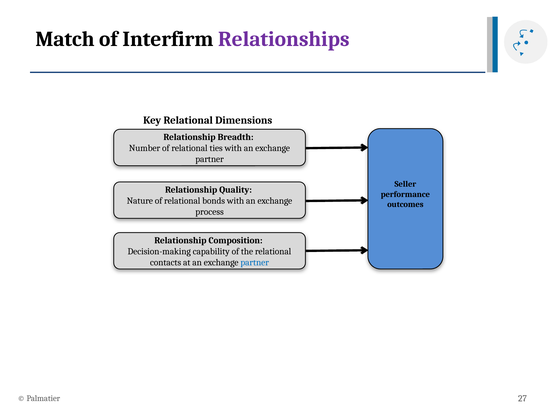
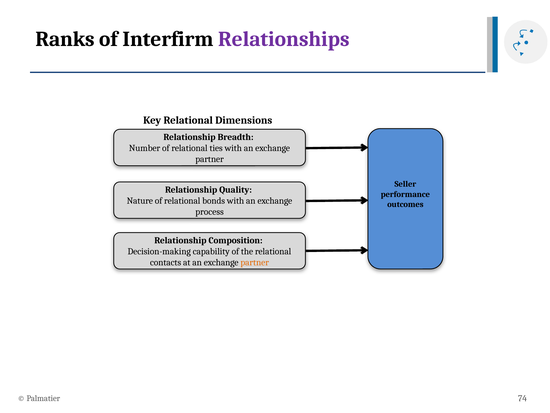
Match: Match -> Ranks
partner at (255, 262) colour: blue -> orange
27: 27 -> 74
